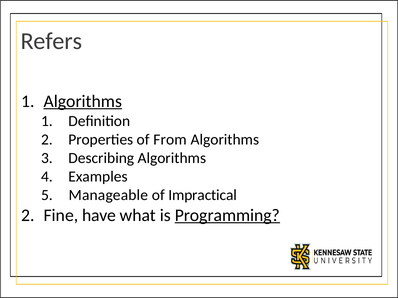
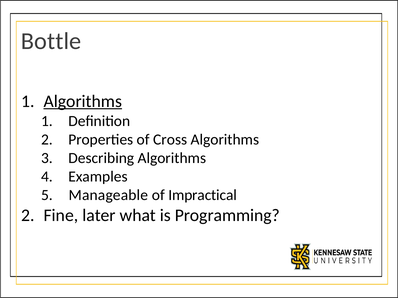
Refers: Refers -> Bottle
From: From -> Cross
have: have -> later
Programming underline: present -> none
